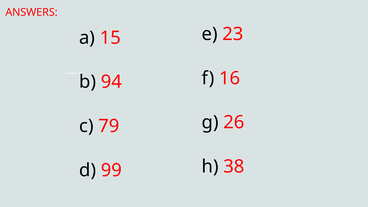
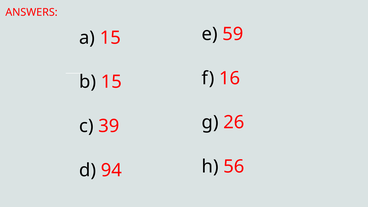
23: 23 -> 59
b 94: 94 -> 15
79: 79 -> 39
38: 38 -> 56
99: 99 -> 94
